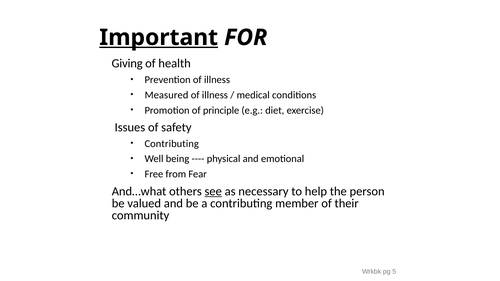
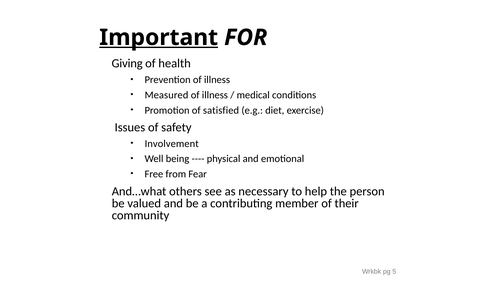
principle: principle -> satisfied
Contributing at (172, 144): Contributing -> Involvement
see underline: present -> none
